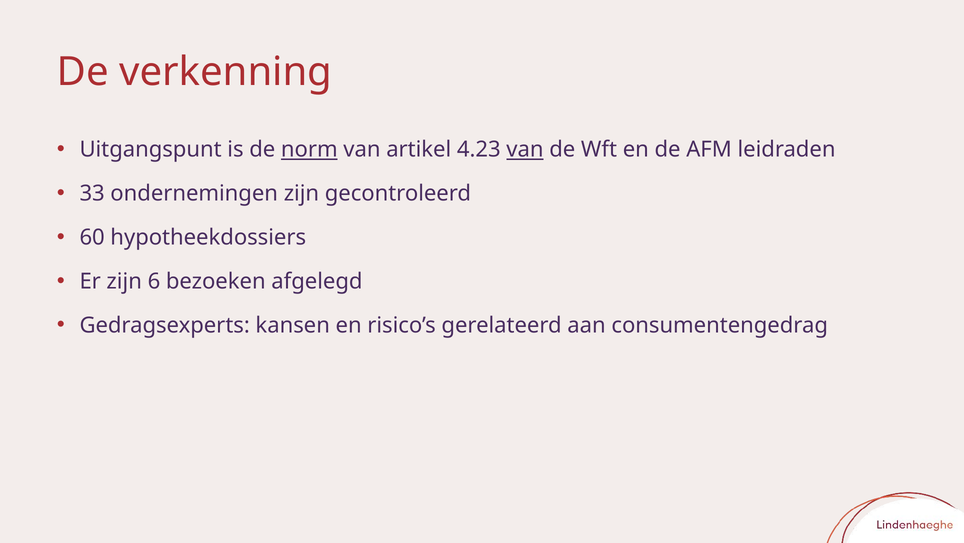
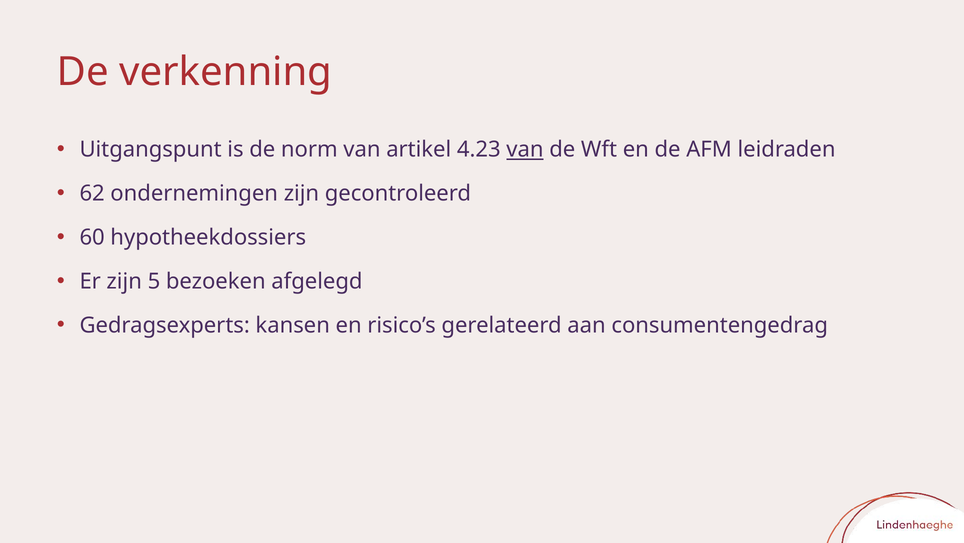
norm underline: present -> none
33: 33 -> 62
6: 6 -> 5
